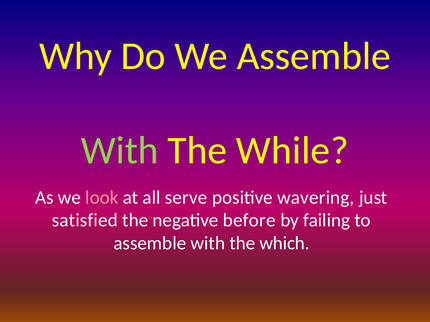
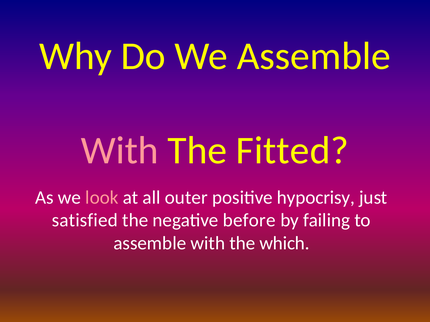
With at (120, 151) colour: light green -> pink
While: While -> Fitted
serve: serve -> outer
wavering: wavering -> hypocrisy
